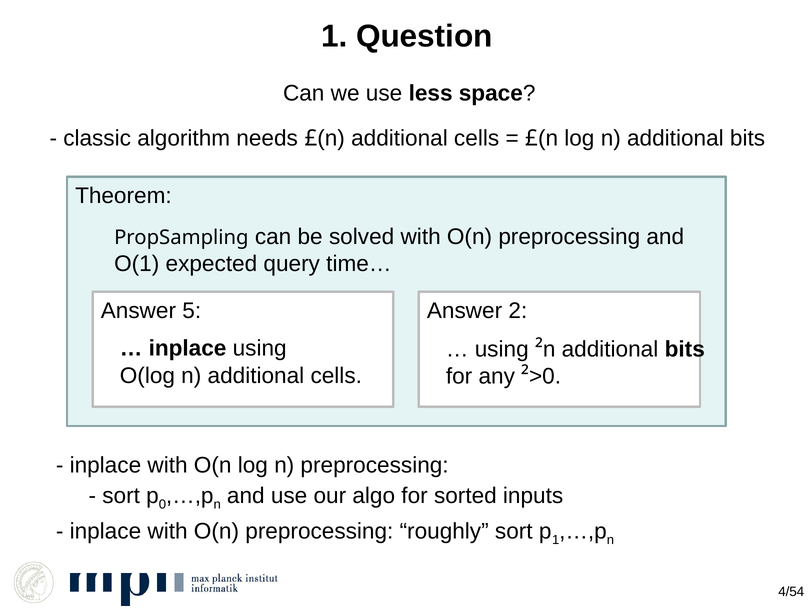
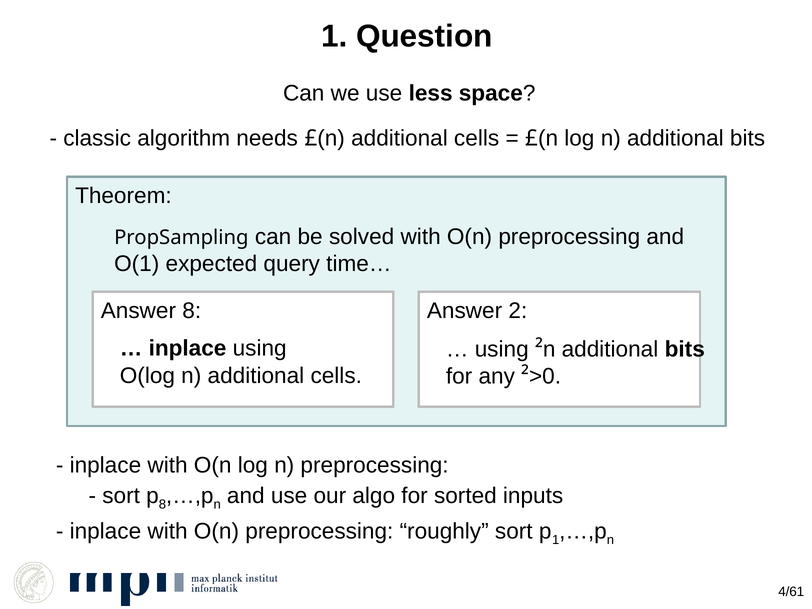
Answer 5: 5 -> 8
0 at (162, 504): 0 -> 8
4/54: 4/54 -> 4/61
